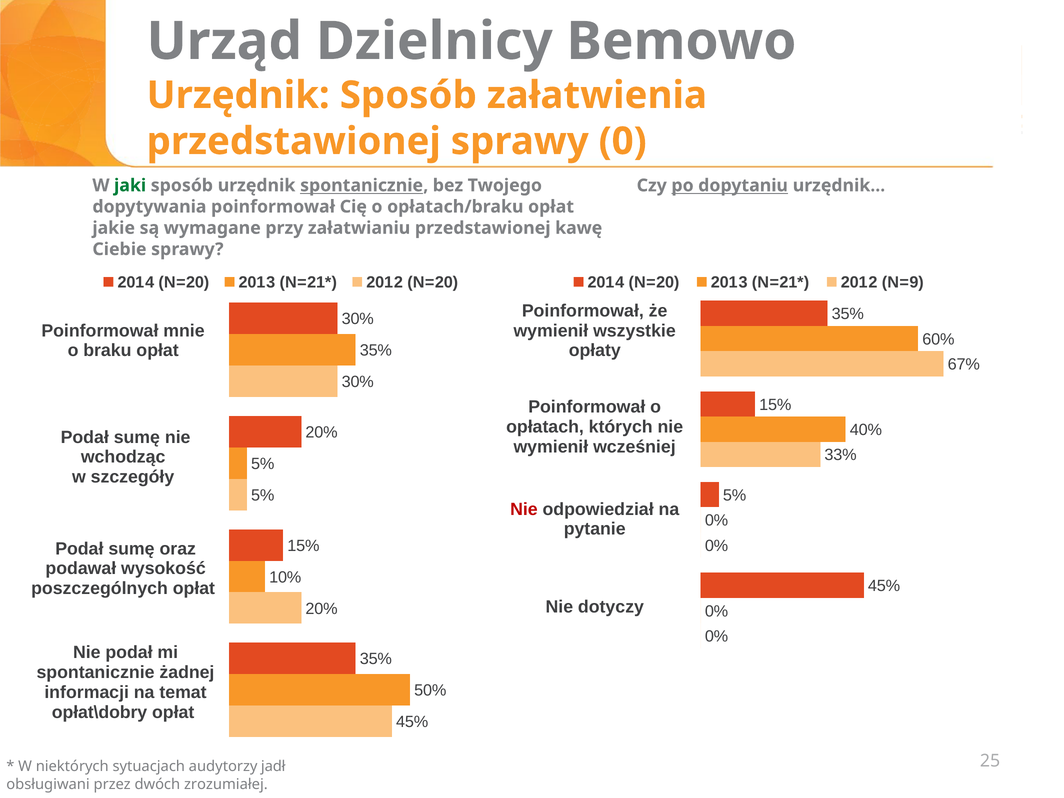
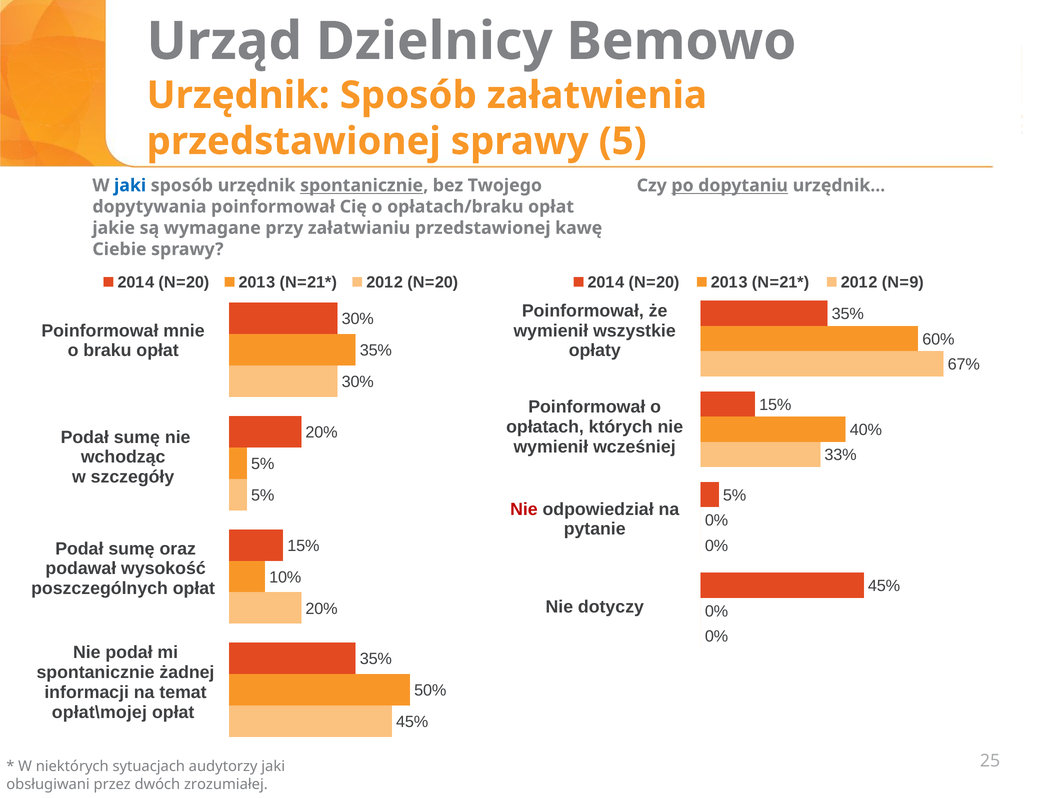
0: 0 -> 5
jaki at (130, 185) colour: green -> blue
opłat\dobry: opłat\dobry -> opłat\mojej
audytorzy jadł: jadł -> jaki
